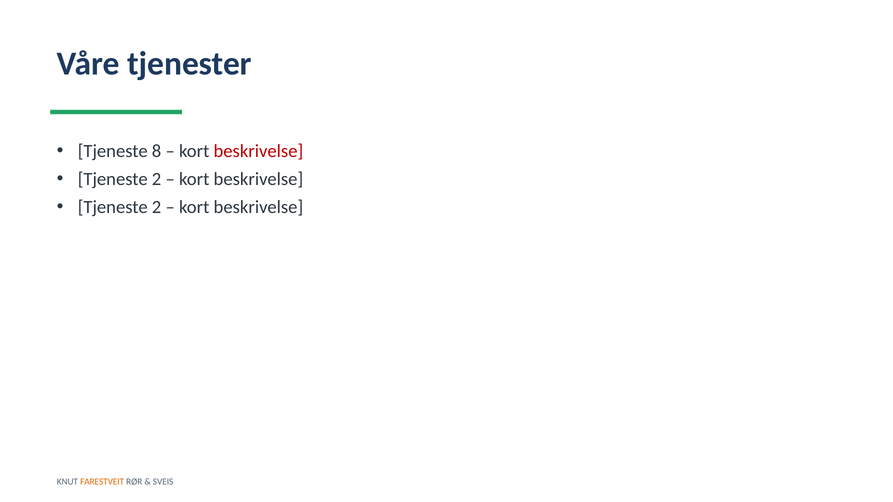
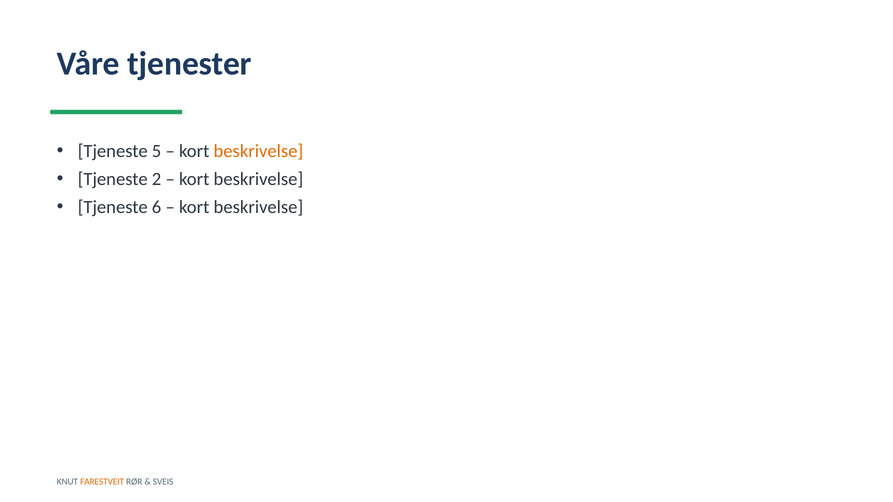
8: 8 -> 5
beskrivelse at (258, 151) colour: red -> orange
2 at (157, 207): 2 -> 6
